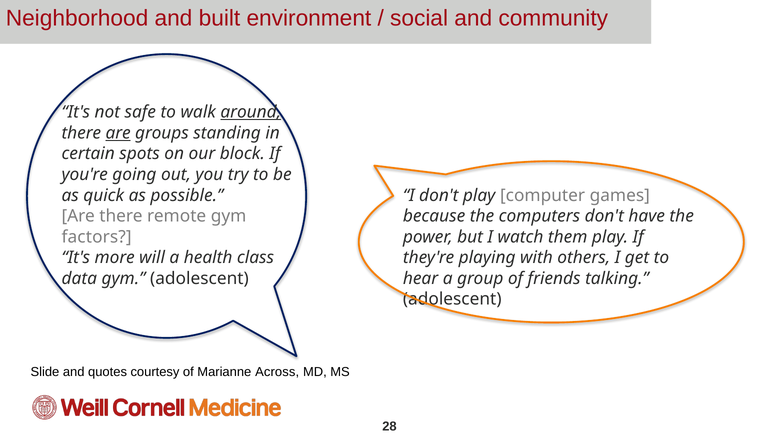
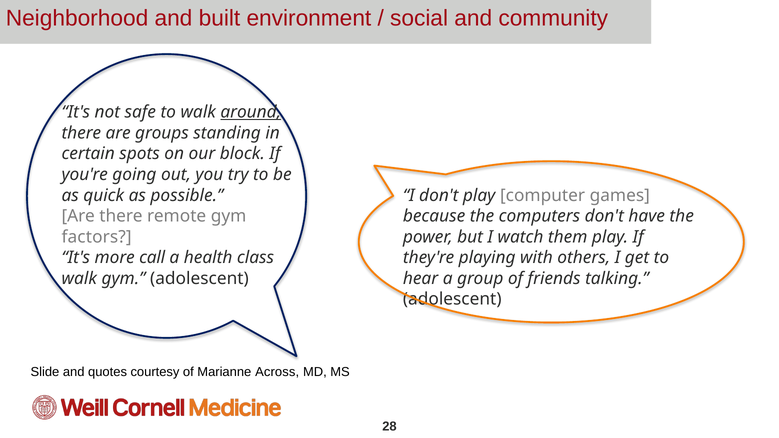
are at (118, 133) underline: present -> none
will: will -> call
data at (79, 279): data -> walk
